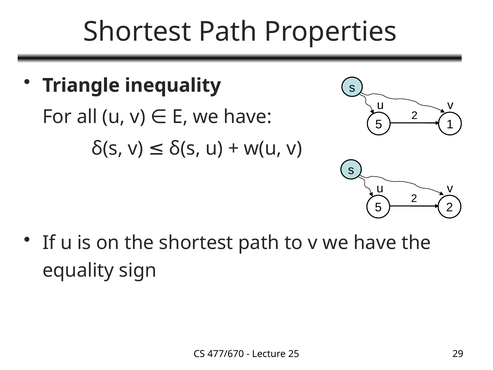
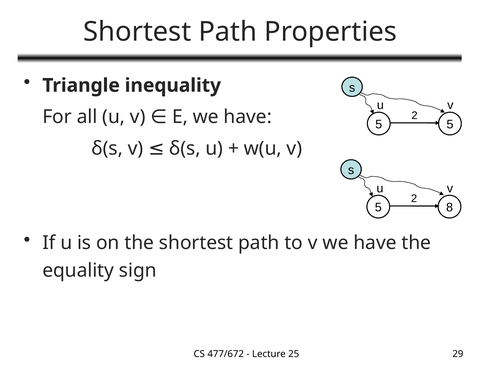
5 1: 1 -> 5
5 2: 2 -> 8
477/670: 477/670 -> 477/672
